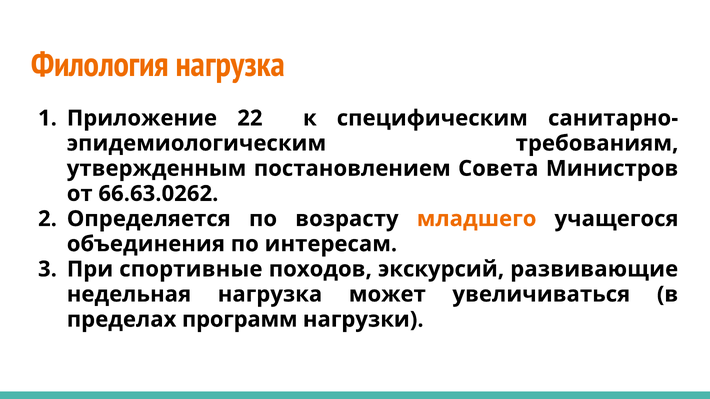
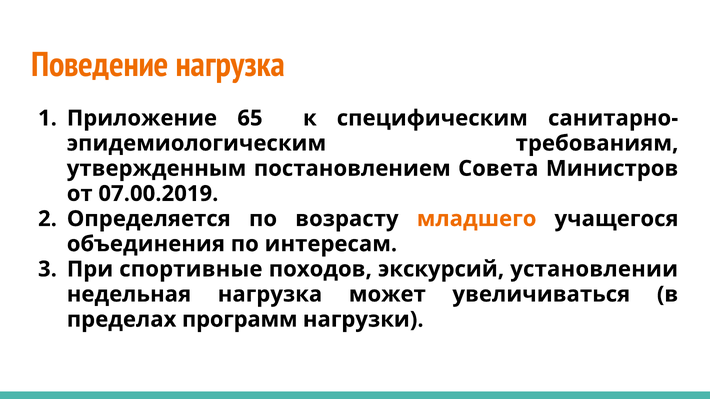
Филология: Филология -> Поведение
22: 22 -> 65
66.63.0262: 66.63.0262 -> 07.00.2019
развивающие: развивающие -> установлении
